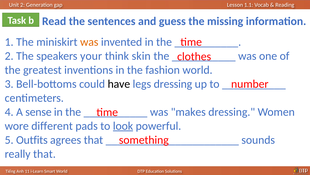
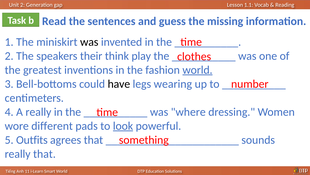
was at (89, 42) colour: orange -> black
your: your -> their
skin: skin -> play
world at (197, 70) underline: none -> present
legs dressing: dressing -> wearing
A sense: sense -> really
makes: makes -> where
